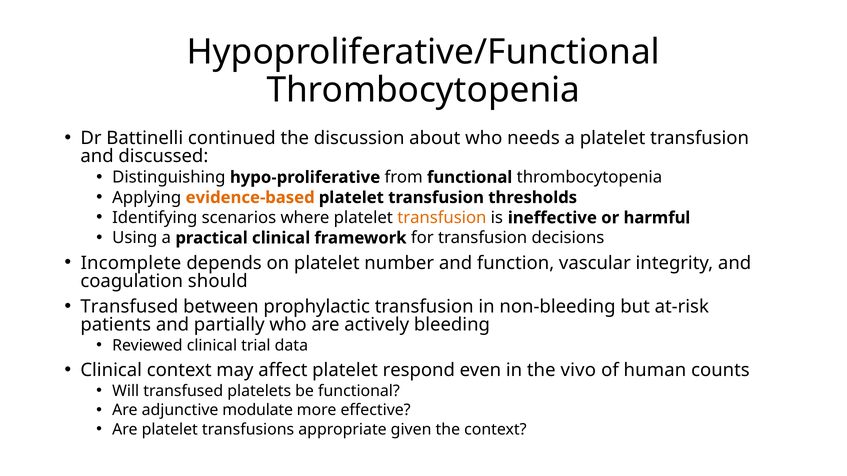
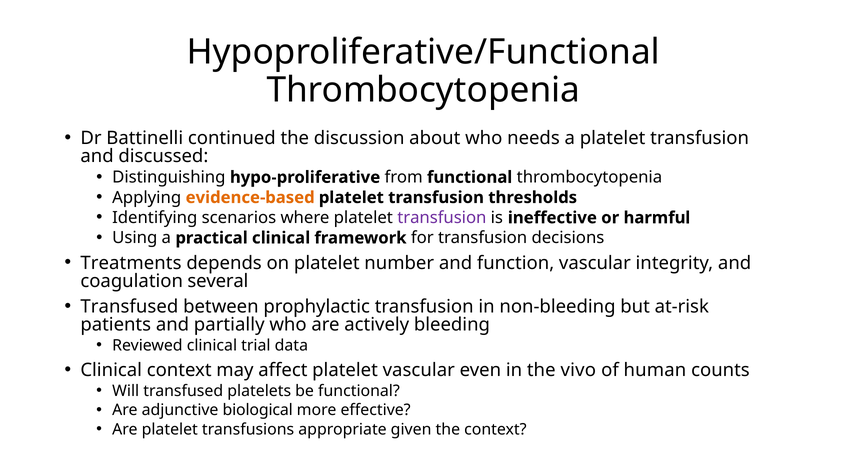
transfusion at (442, 218) colour: orange -> purple
Incomplete: Incomplete -> Treatments
should: should -> several
platelet respond: respond -> vascular
modulate: modulate -> biological
